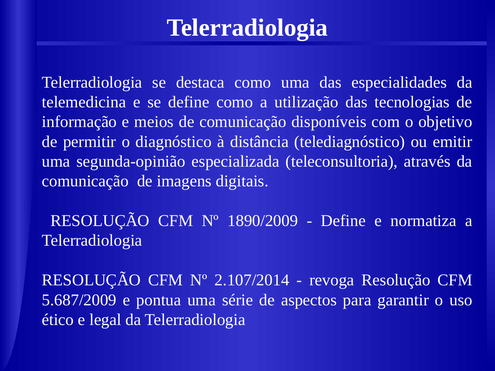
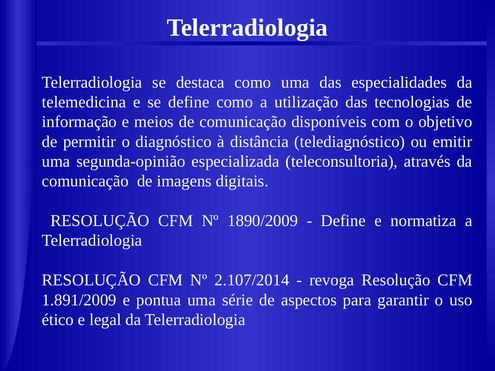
5.687/2009: 5.687/2009 -> 1.891/2009
